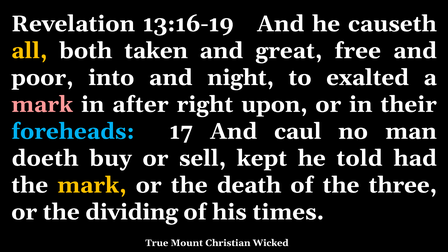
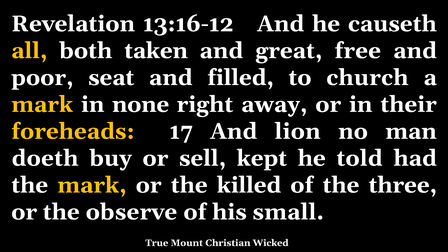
13:16-19: 13:16-19 -> 13:16-12
into: into -> seat
night: night -> filled
exalted: exalted -> church
mark at (42, 105) colour: pink -> yellow
after: after -> none
upon: upon -> away
foreheads colour: light blue -> yellow
caul: caul -> lion
death: death -> killed
dividing: dividing -> observe
times: times -> small
